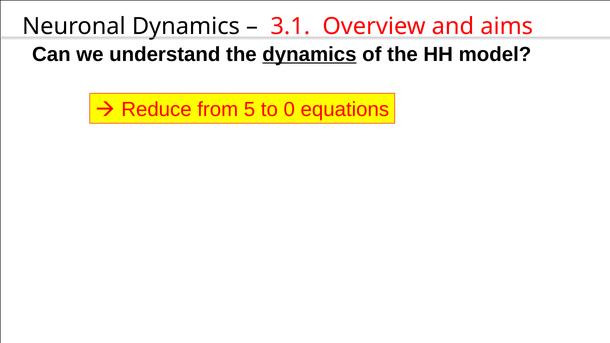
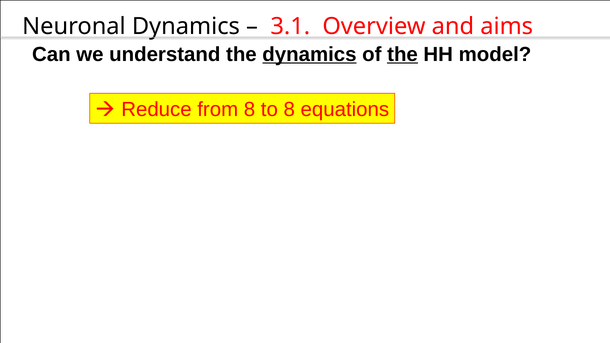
the at (403, 54) underline: none -> present
from 5: 5 -> 8
to 0: 0 -> 8
